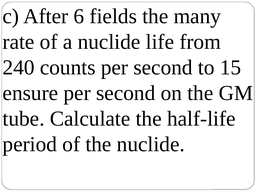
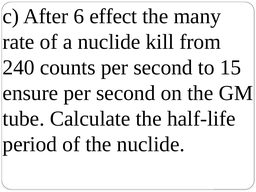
fields: fields -> effect
life: life -> kill
